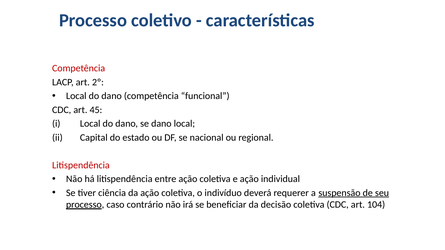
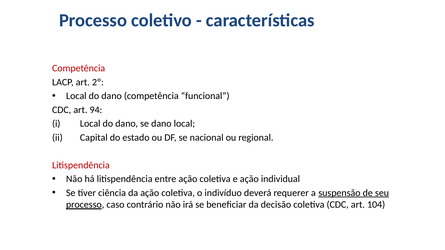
45: 45 -> 94
